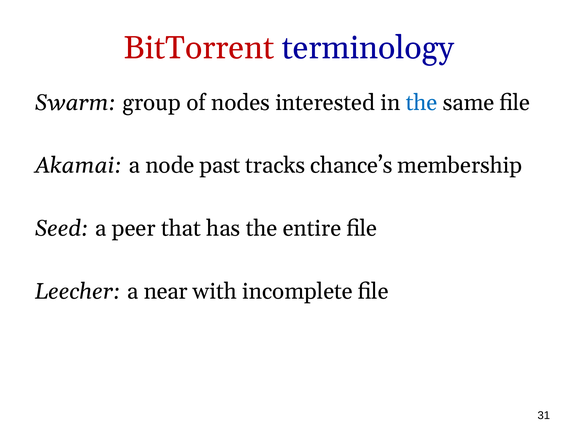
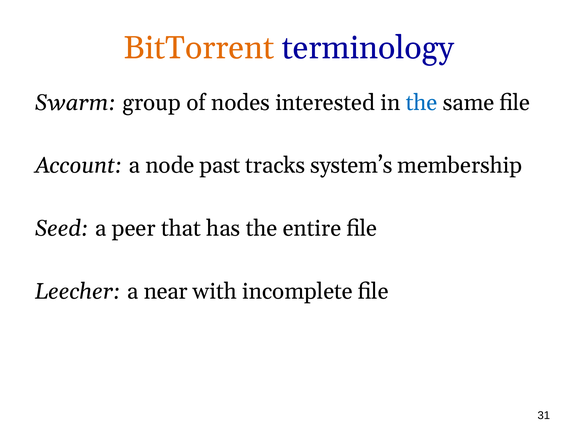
BitTorrent colour: red -> orange
Akamai: Akamai -> Account
chance’s: chance’s -> system’s
